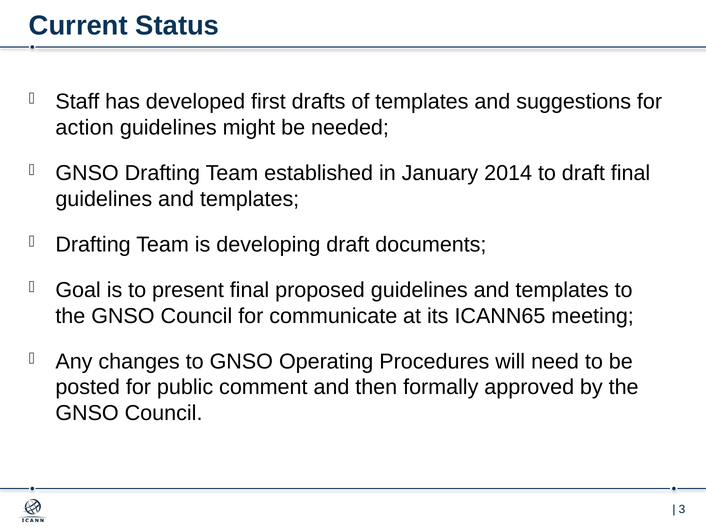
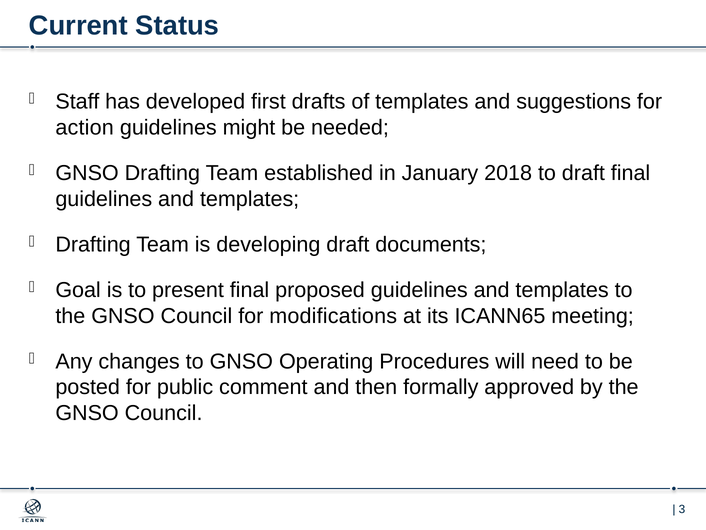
2014: 2014 -> 2018
communicate: communicate -> modifications
